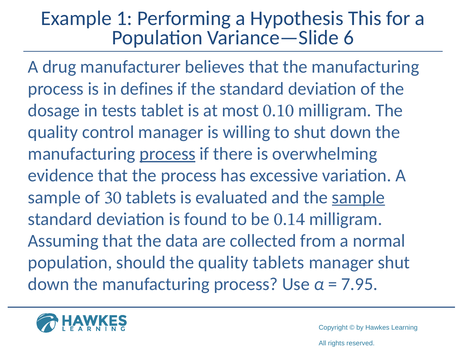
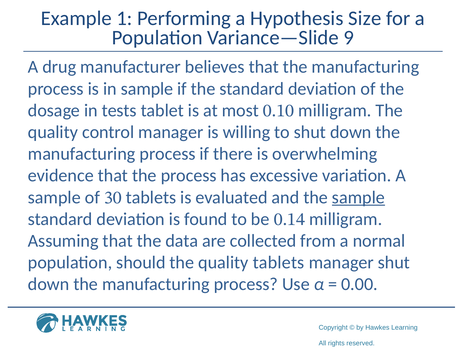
This: This -> Size
6: 6 -> 9
in defines: defines -> sample
process at (168, 154) underline: present -> none
7.95: 7.95 -> 0.00
